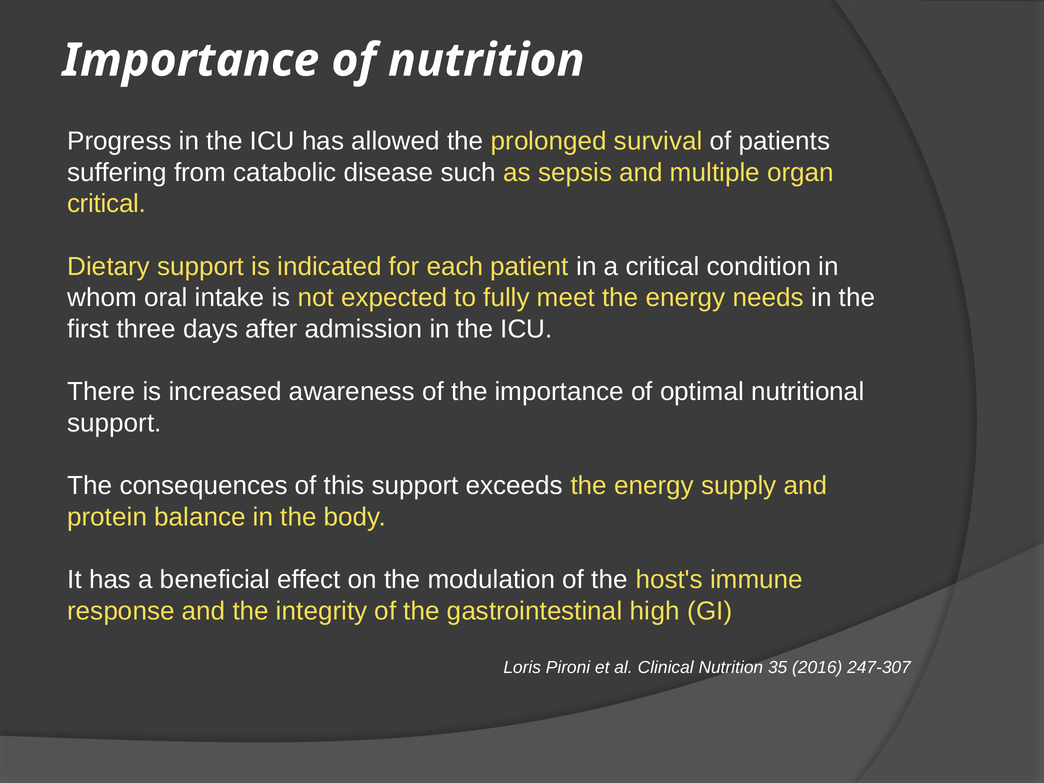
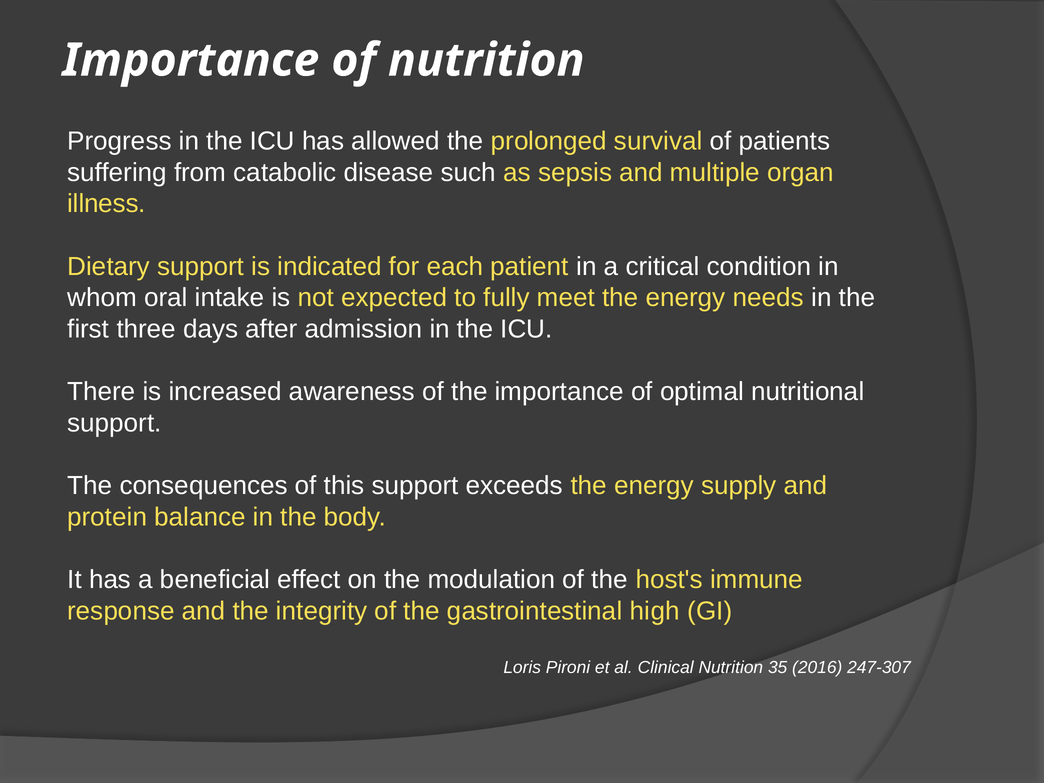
critical at (107, 204): critical -> illness
